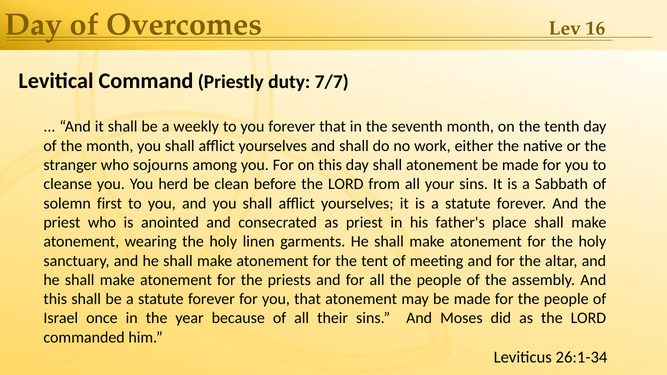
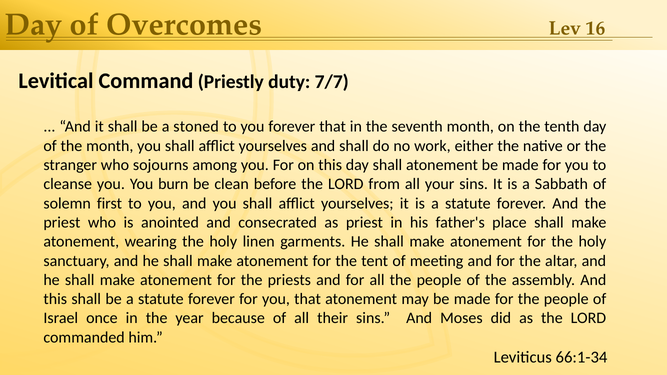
weekly: weekly -> stoned
herd: herd -> burn
26:1-34: 26:1-34 -> 66:1-34
